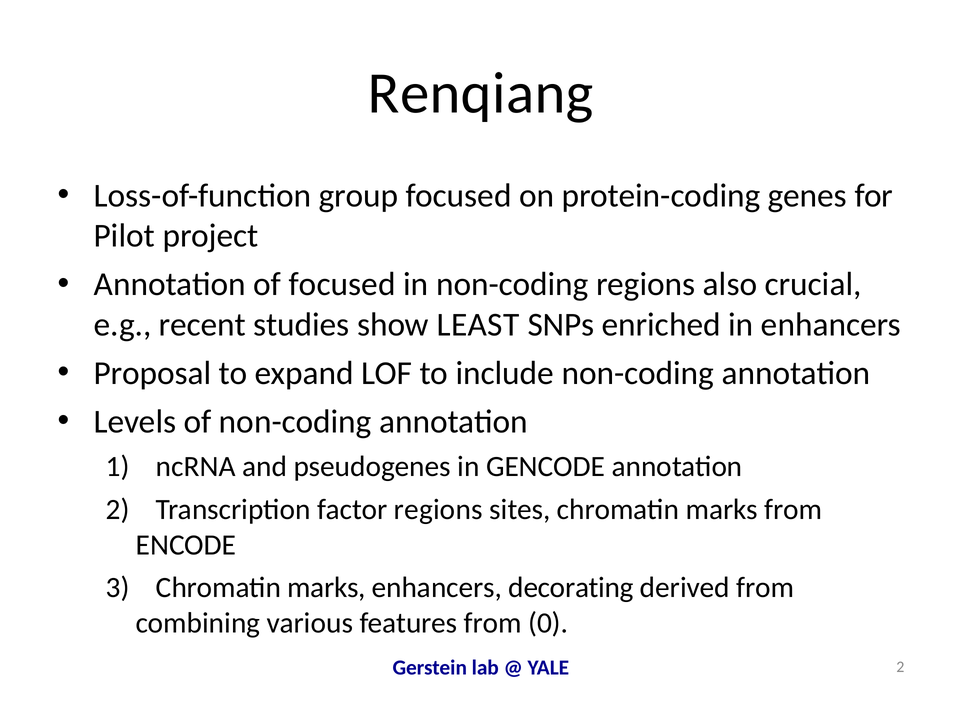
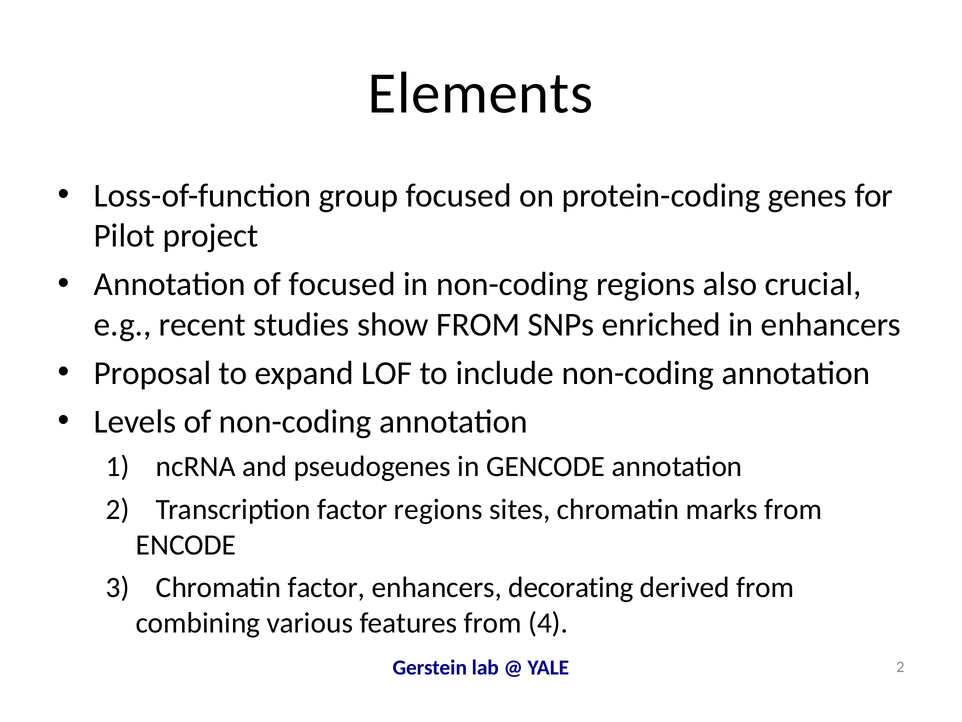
Renqiang: Renqiang -> Elements
show LEAST: LEAST -> FROM
3 Chromatin marks: marks -> factor
0: 0 -> 4
